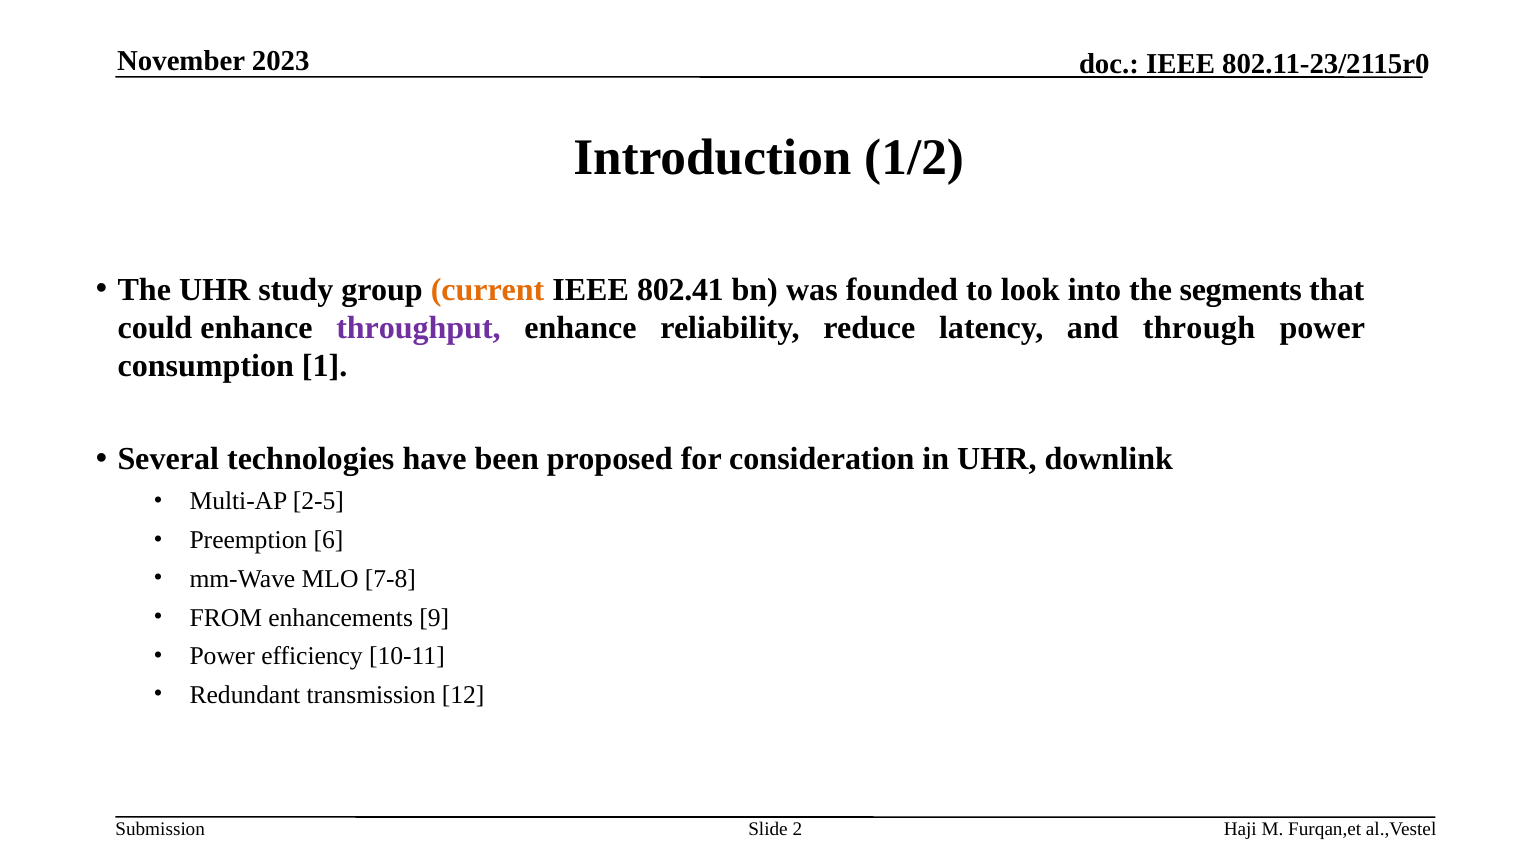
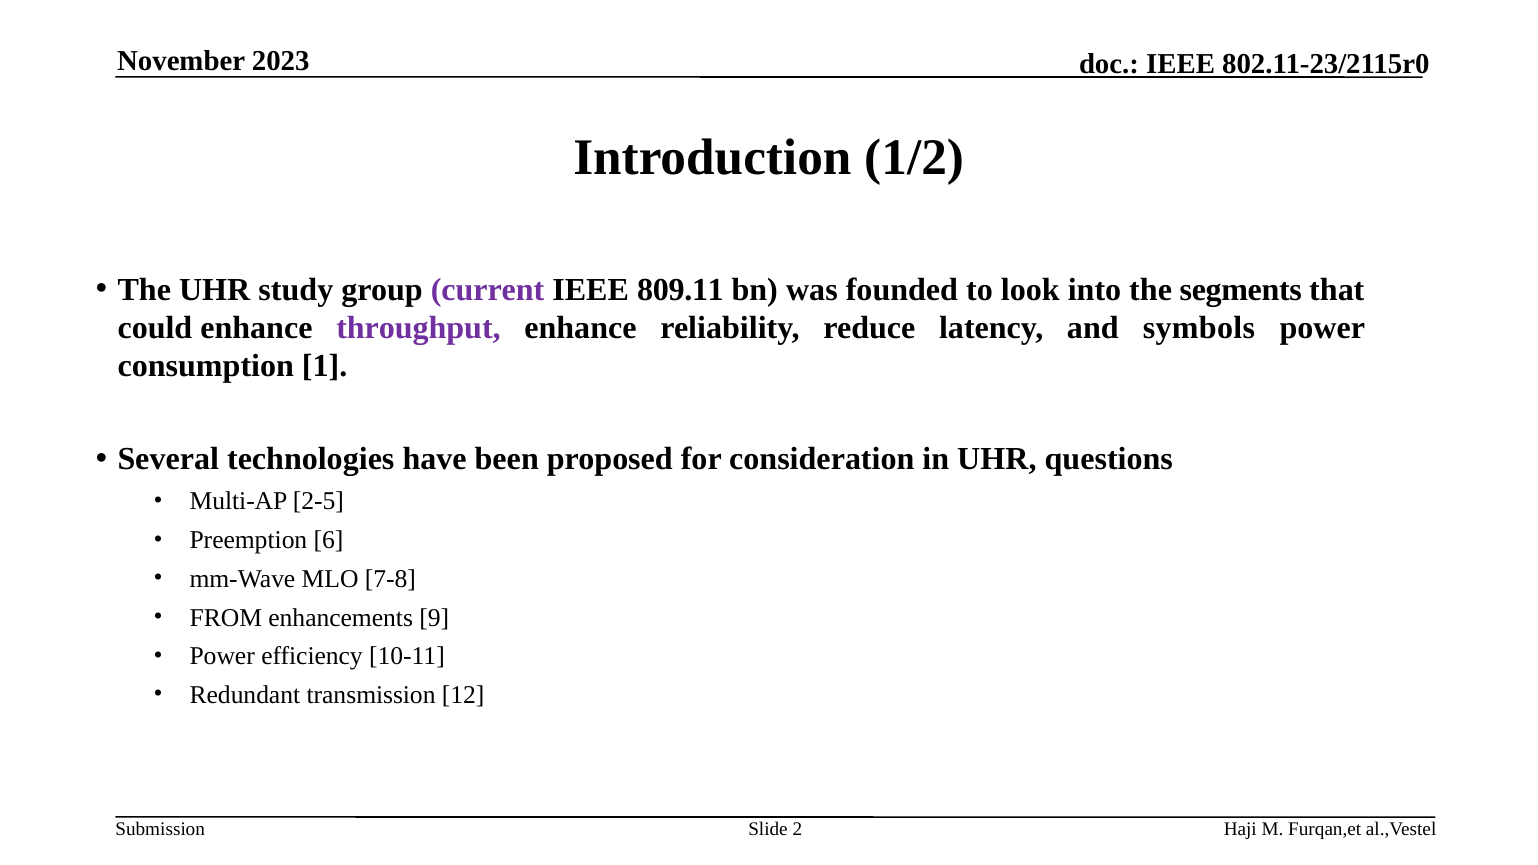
current colour: orange -> purple
802.41: 802.41 -> 809.11
through: through -> symbols
downlink: downlink -> questions
